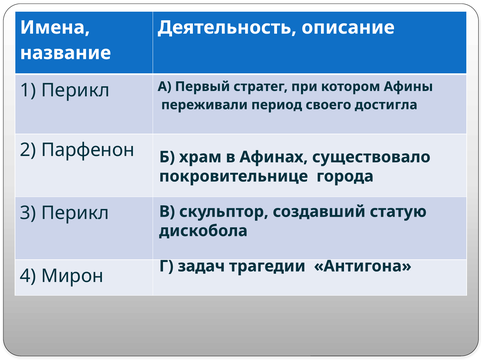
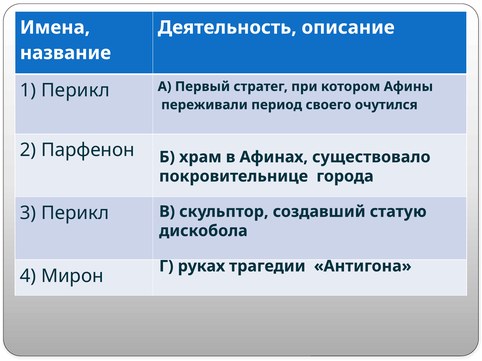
достигла: достигла -> очутился
задач: задач -> руках
